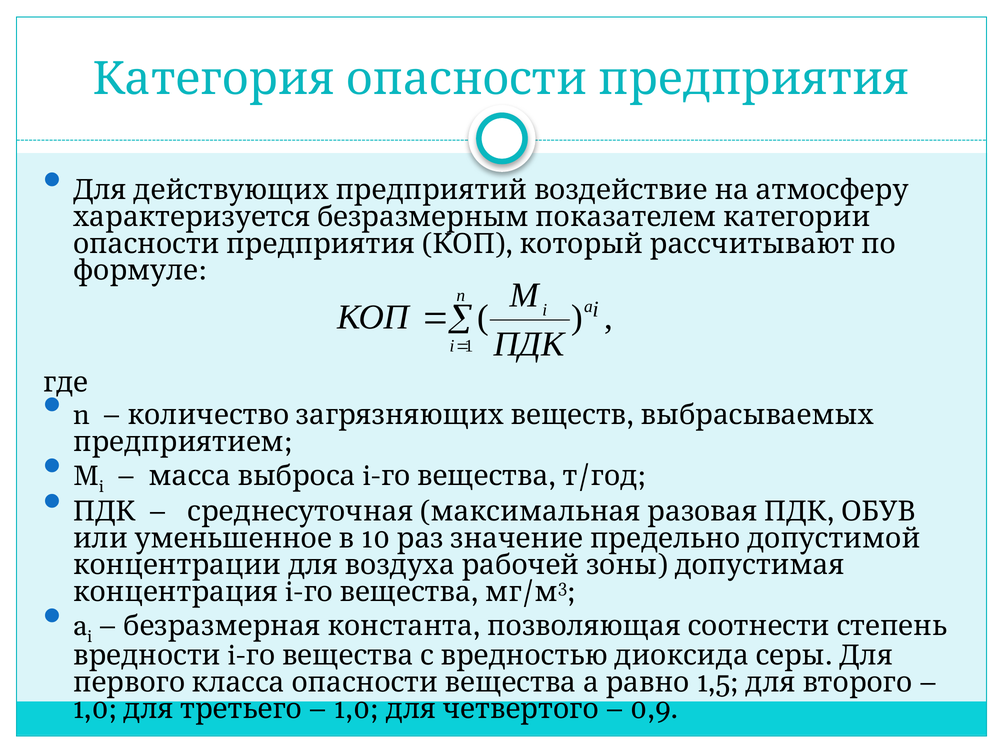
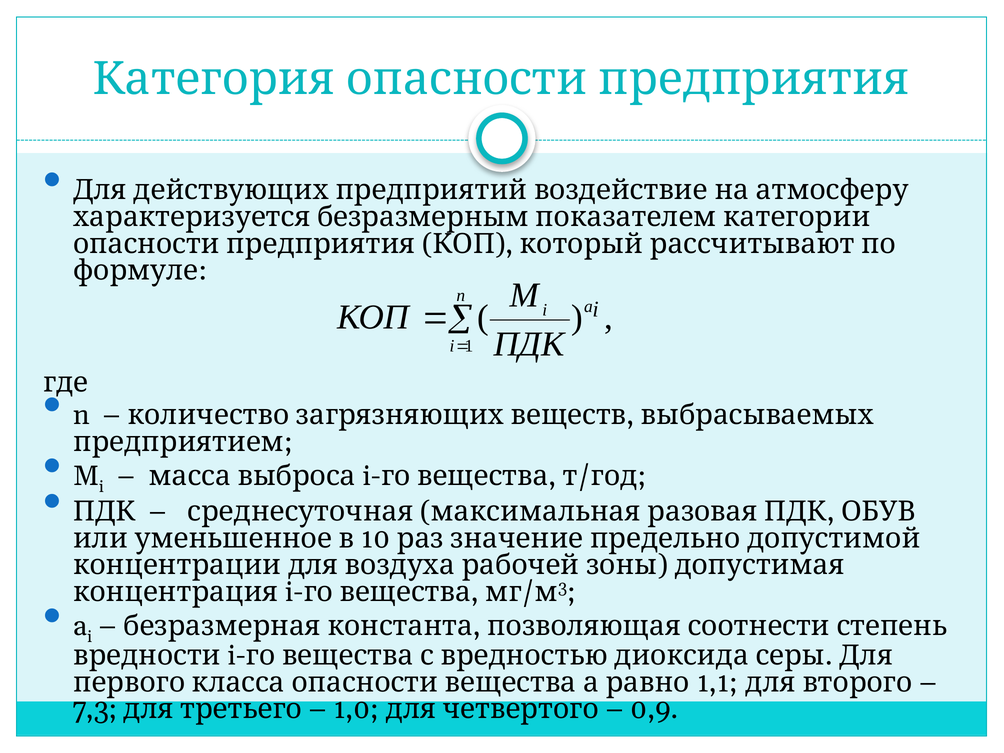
1,5: 1,5 -> 1,1
1,0 at (95, 709): 1,0 -> 7,3
